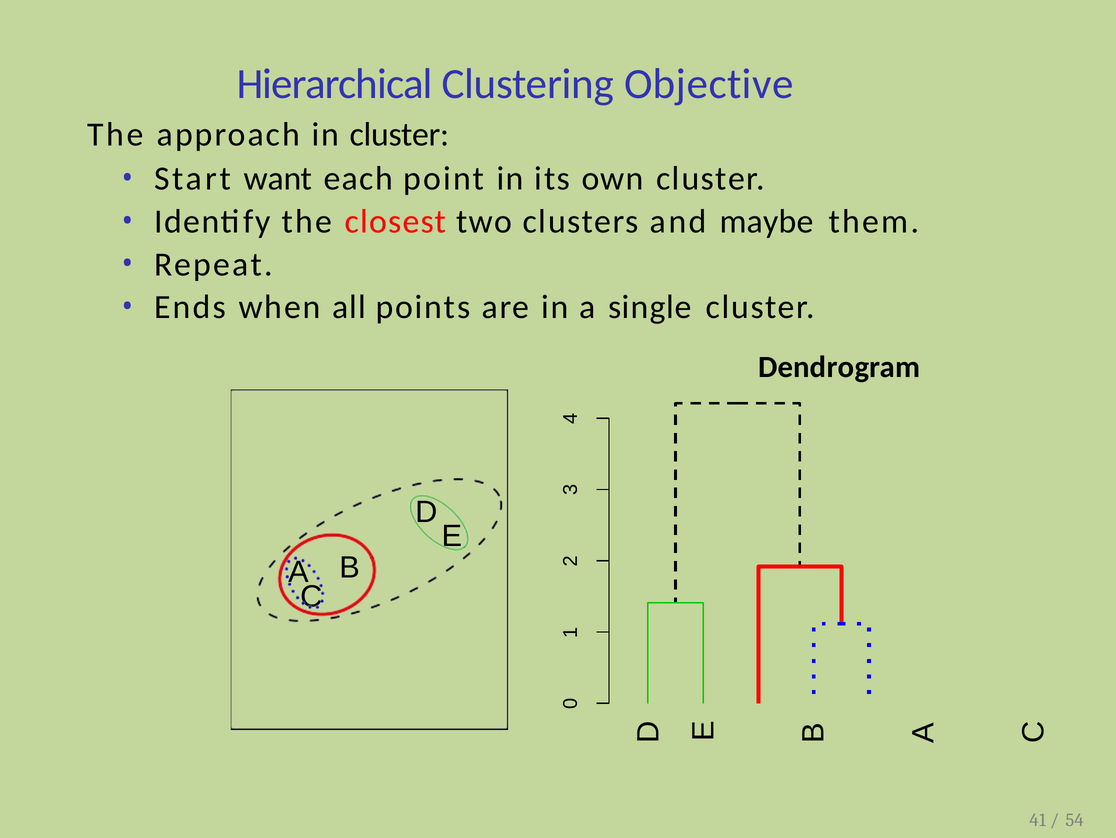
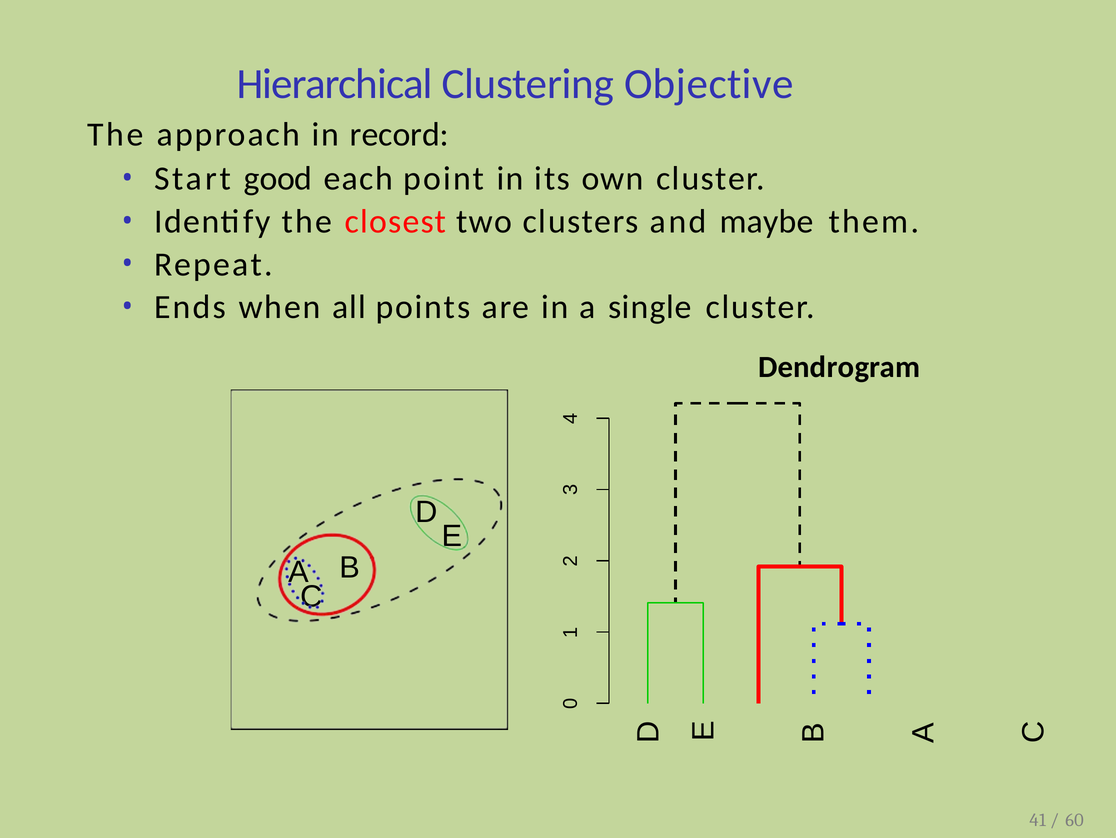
in cluster: cluster -> record
want: want -> good
54: 54 -> 60
